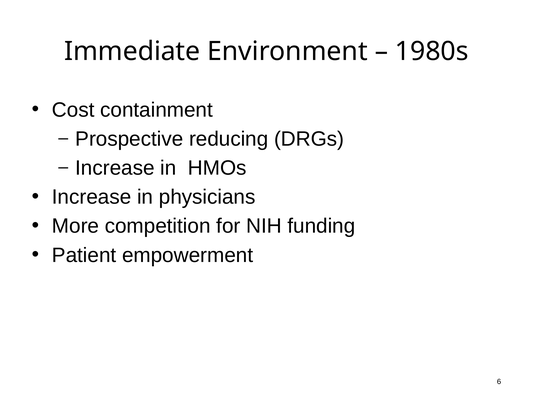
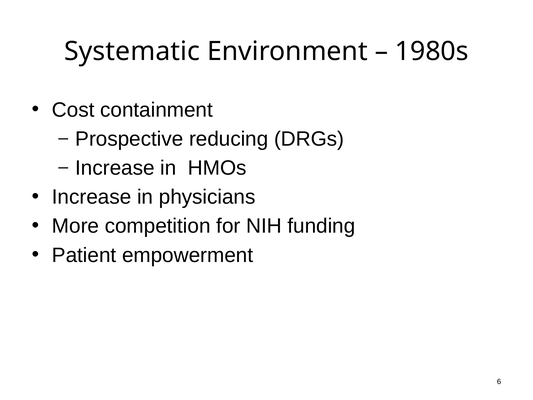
Immediate: Immediate -> Systematic
